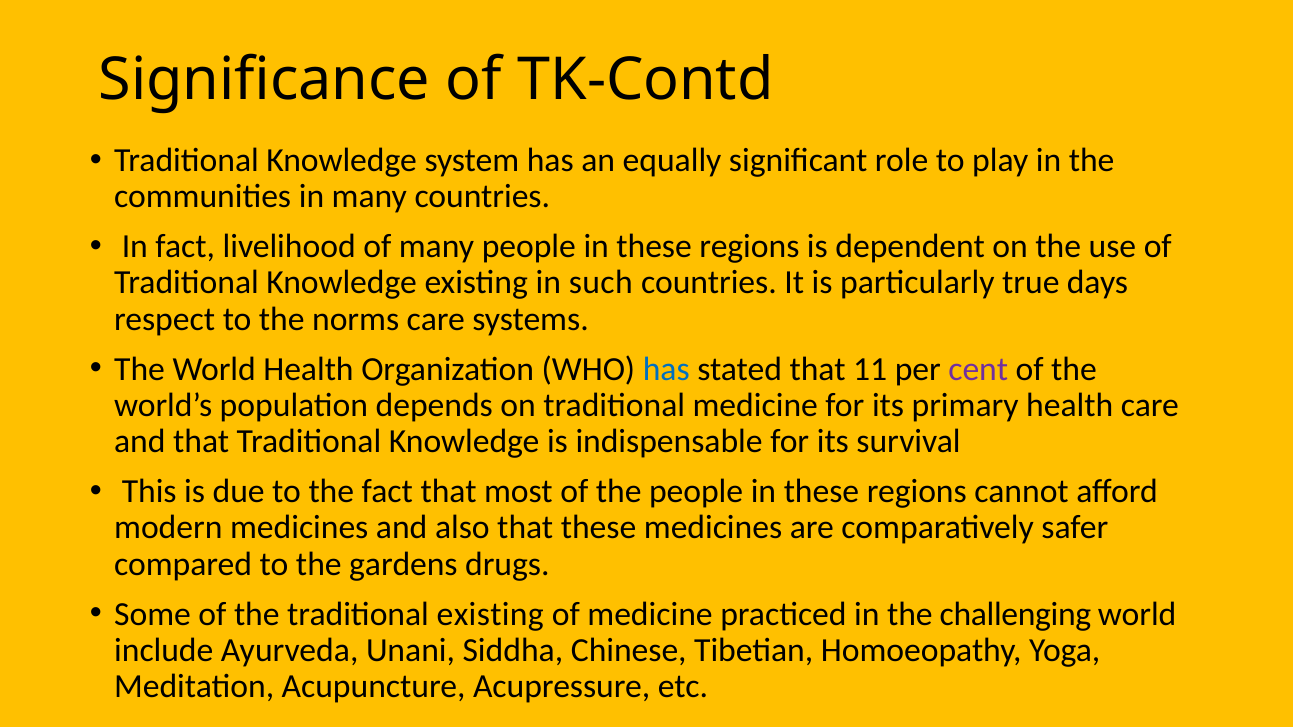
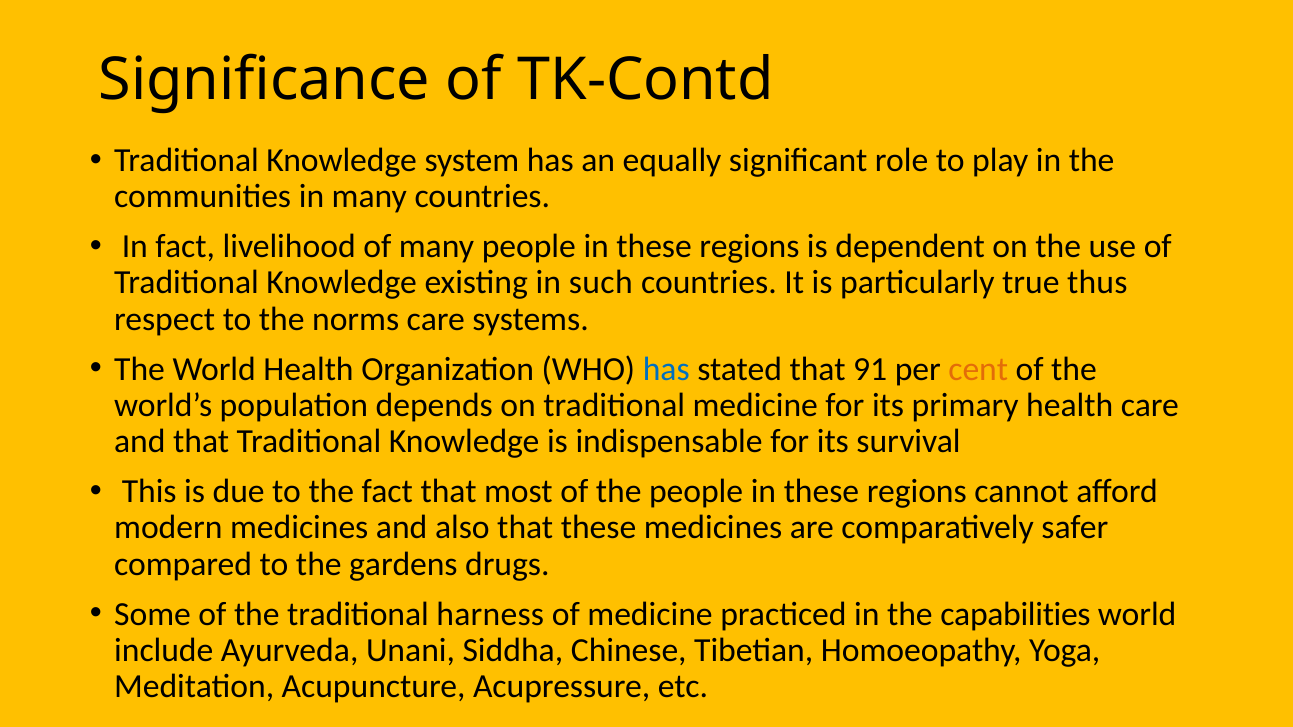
days: days -> thus
11: 11 -> 91
cent colour: purple -> orange
traditional existing: existing -> harness
challenging: challenging -> capabilities
